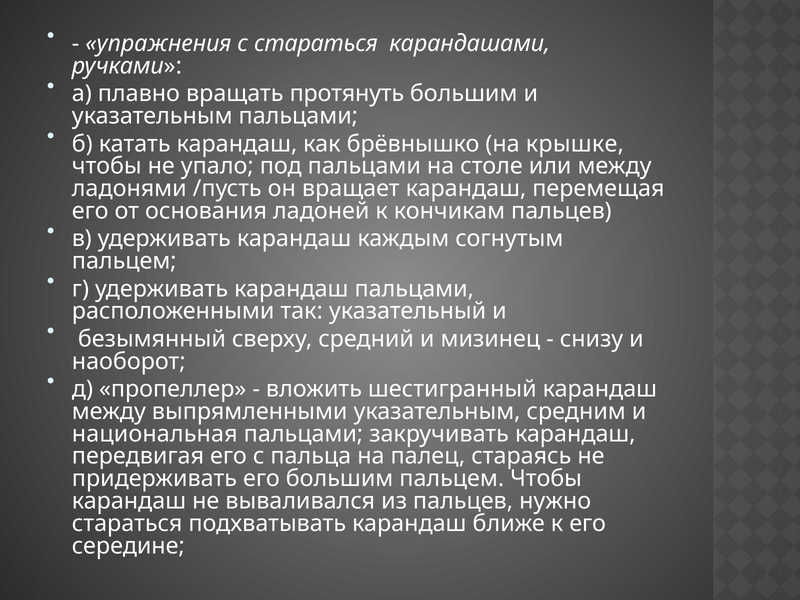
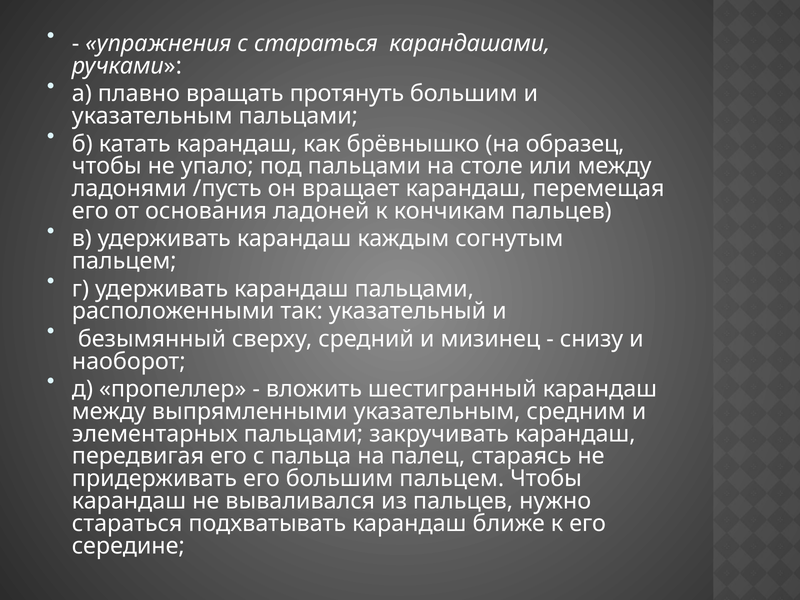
крышке: крышке -> образец
национальная: национальная -> элементарных
